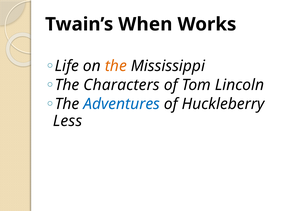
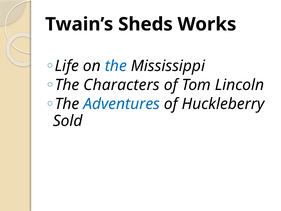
When: When -> Sheds
the at (116, 66) colour: orange -> blue
Less: Less -> Sold
